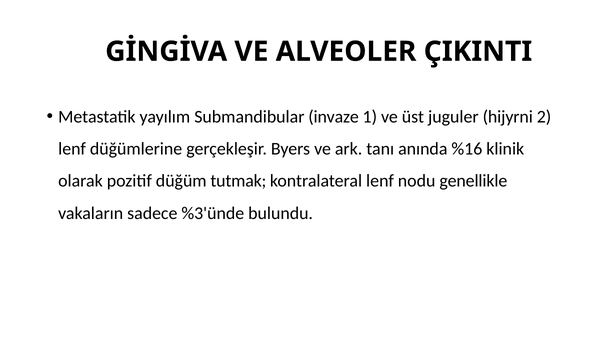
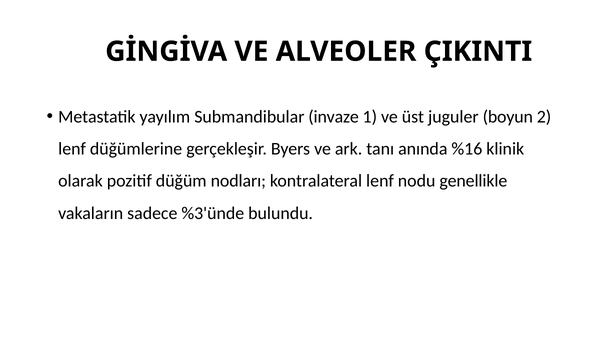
hijyrni: hijyrni -> boyun
tutmak: tutmak -> nodları
